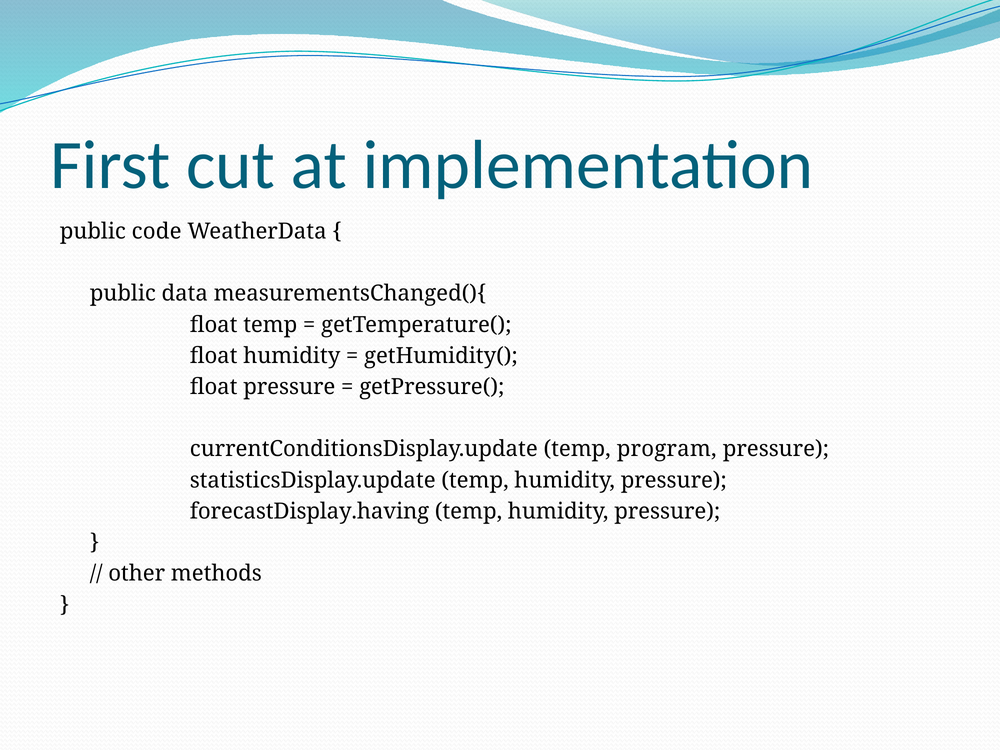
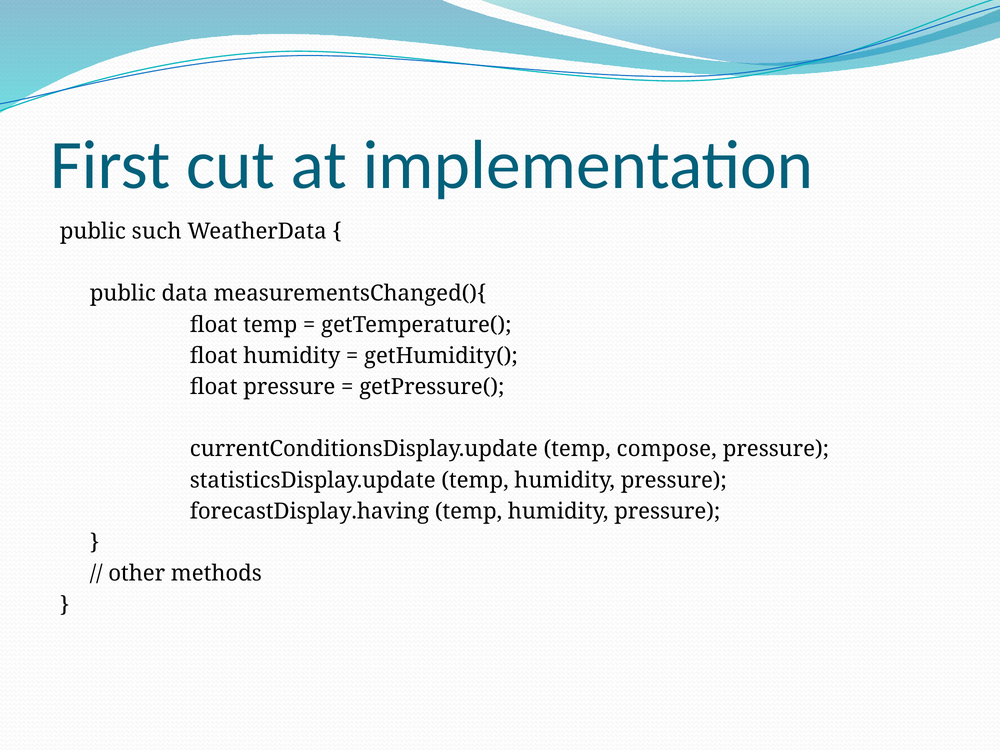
code: code -> such
program: program -> compose
